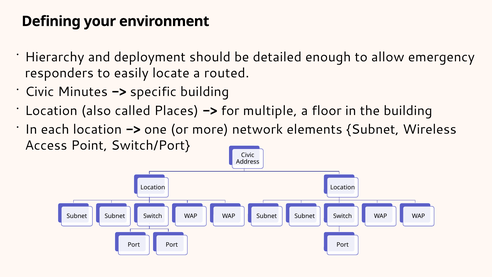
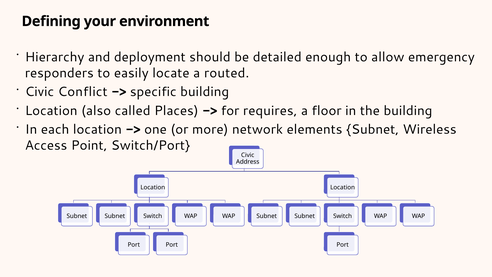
Minutes: Minutes -> Conflict
multiple: multiple -> requires
